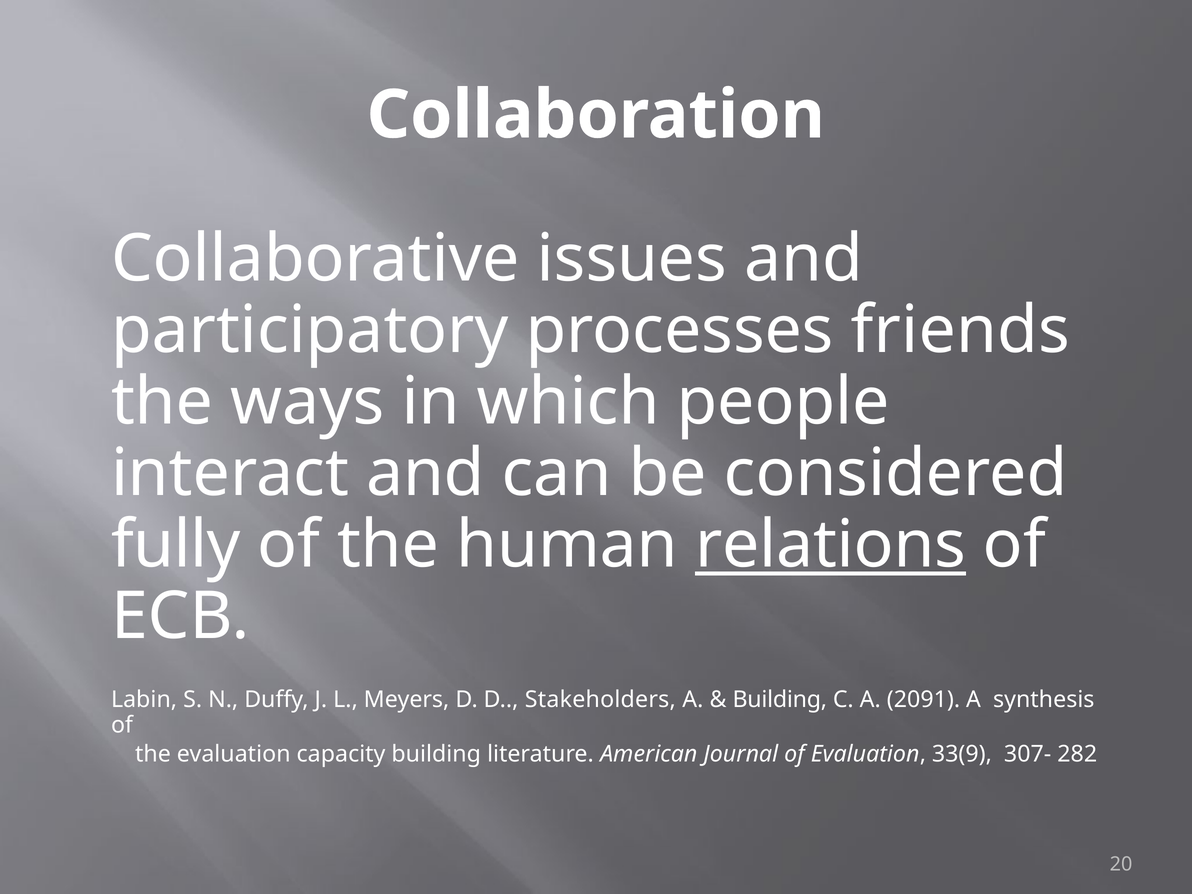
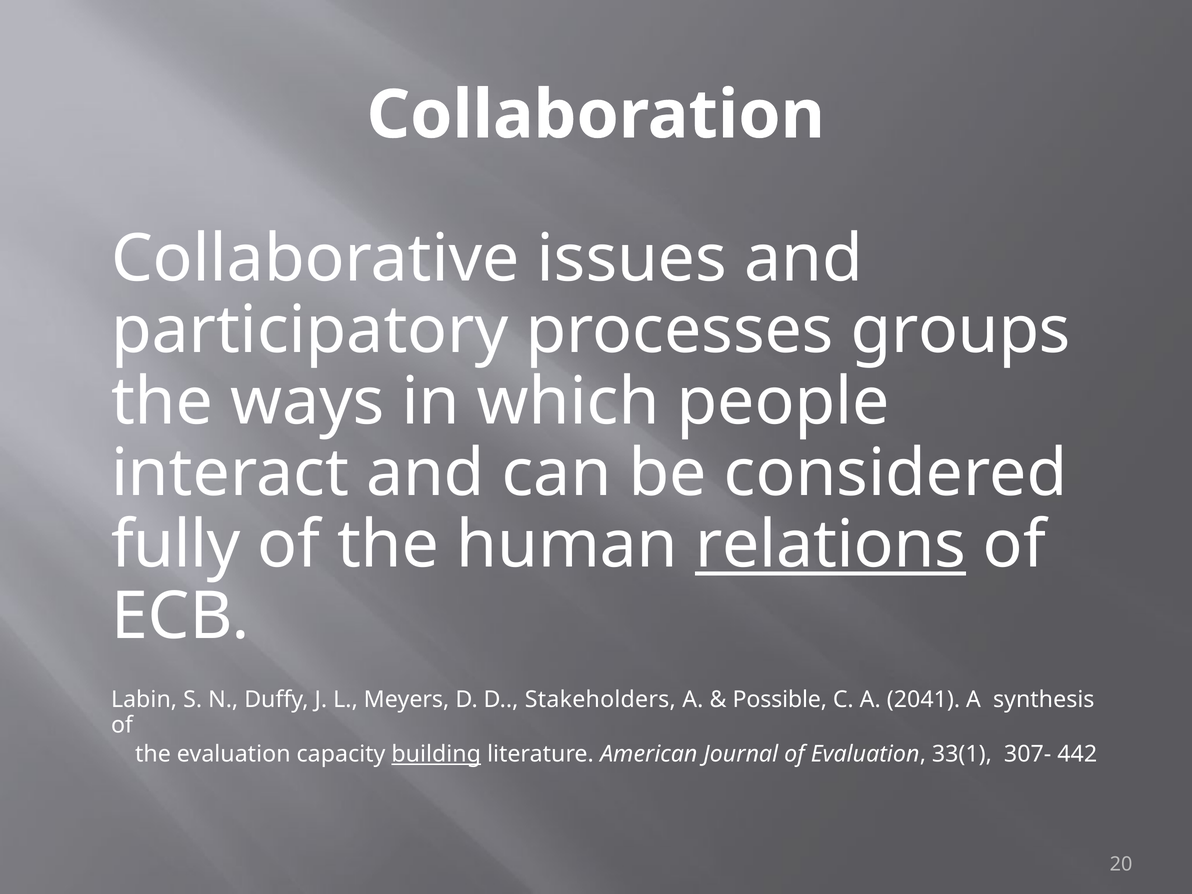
friends: friends -> groups
Building at (780, 700): Building -> Possible
2091: 2091 -> 2041
building at (436, 754) underline: none -> present
33(9: 33(9 -> 33(1
282: 282 -> 442
